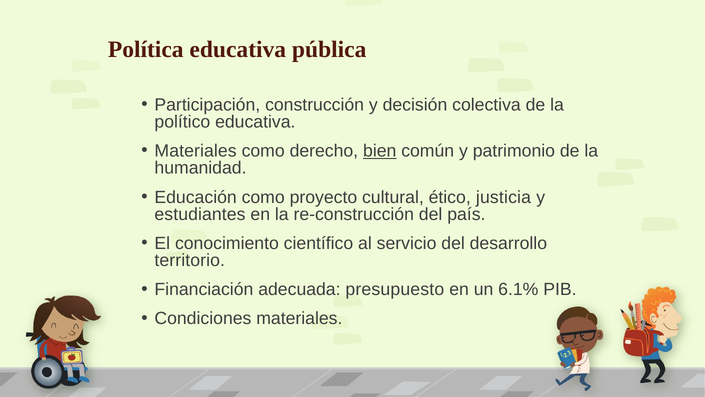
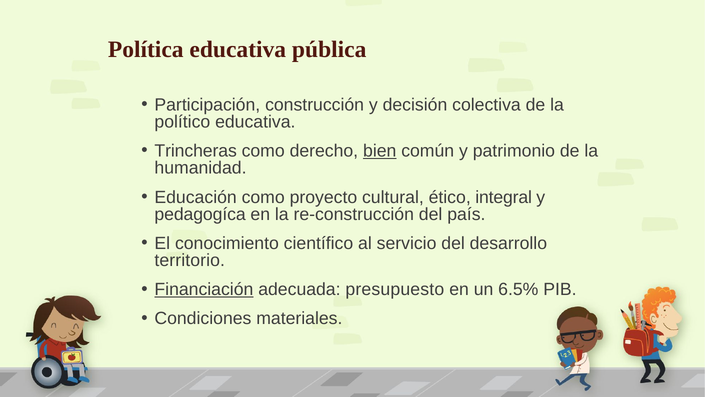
Materiales at (196, 151): Materiales -> Trincheras
justicia: justicia -> integral
estudiantes: estudiantes -> pedagogíca
Financiación underline: none -> present
6.1%: 6.1% -> 6.5%
